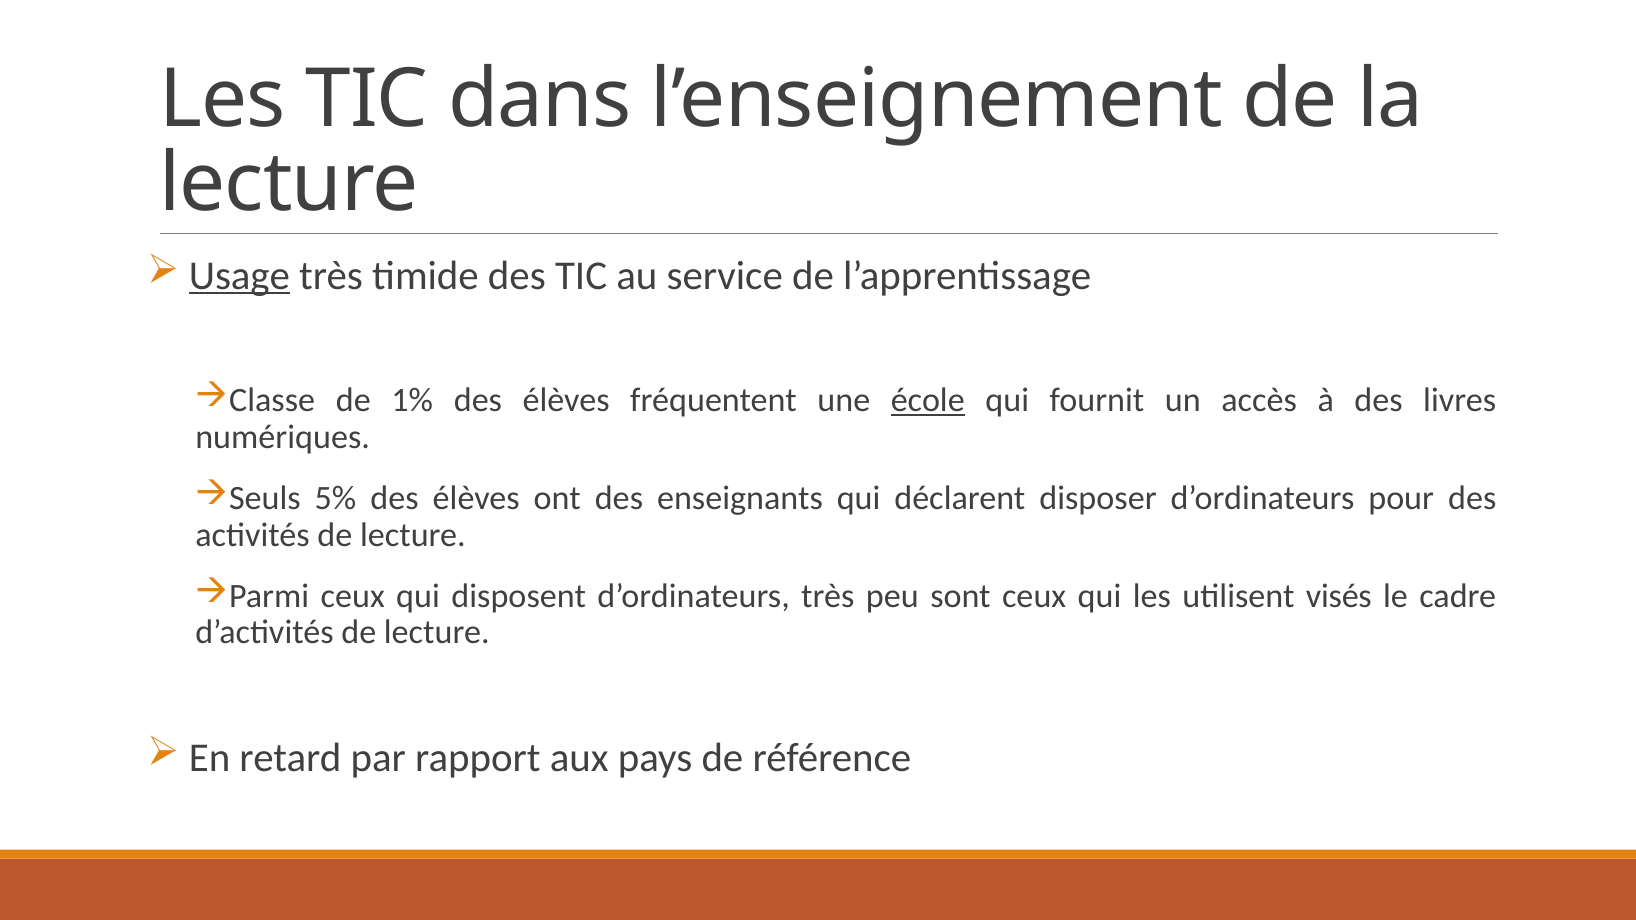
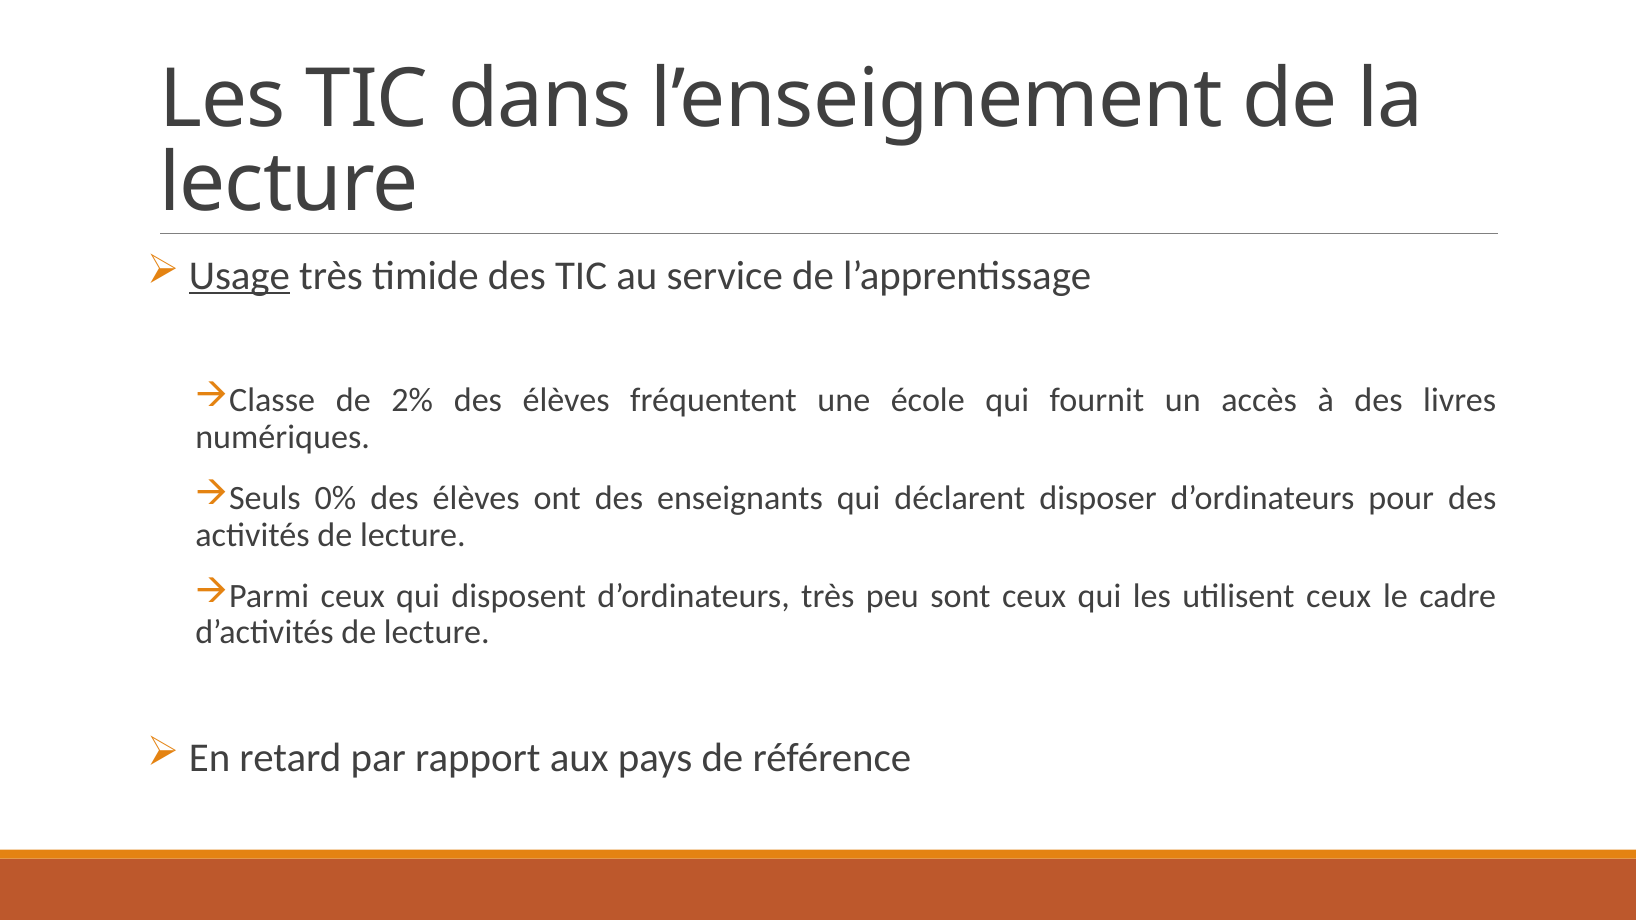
1%: 1% -> 2%
école underline: present -> none
5%: 5% -> 0%
utilisent visés: visés -> ceux
